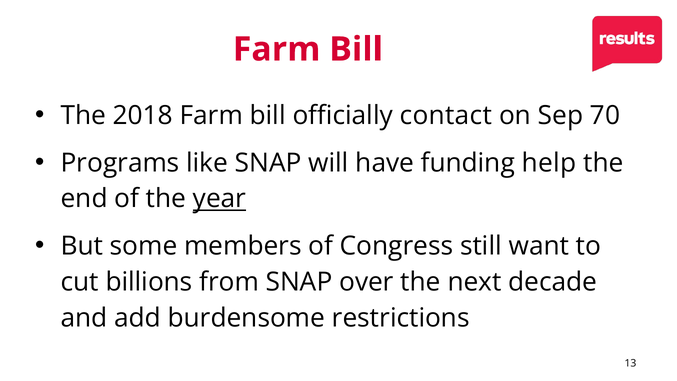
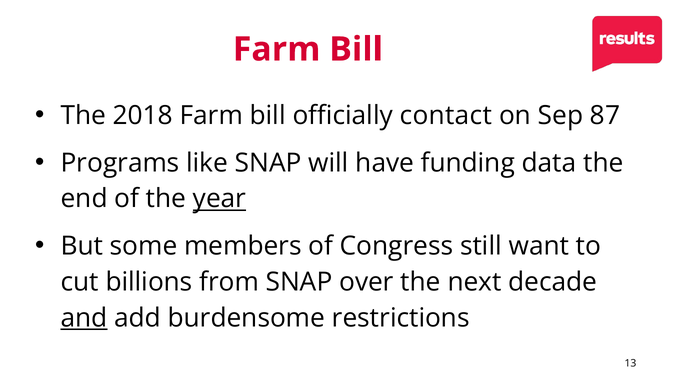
70: 70 -> 87
help: help -> data
and underline: none -> present
